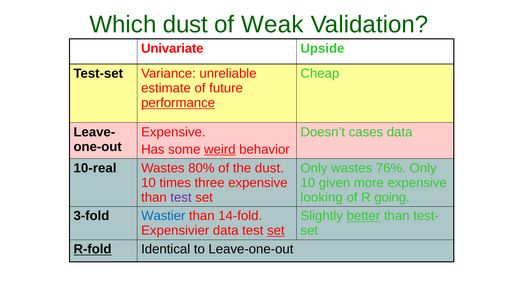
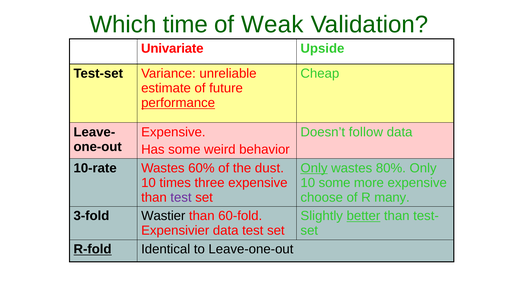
Which dust: dust -> time
cases: cases -> follow
weird underline: present -> none
10-real: 10-real -> 10-rate
80%: 80% -> 60%
Only at (314, 168) underline: none -> present
76%: 76% -> 80%
10 given: given -> some
looking: looking -> choose
going: going -> many
Wastier colour: blue -> black
14-fold: 14-fold -> 60-fold
set at (276, 231) underline: present -> none
